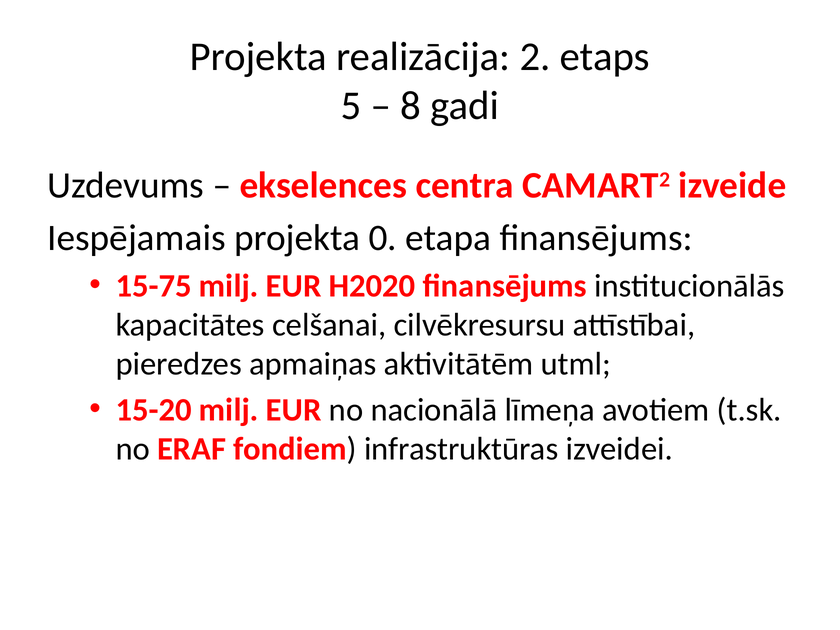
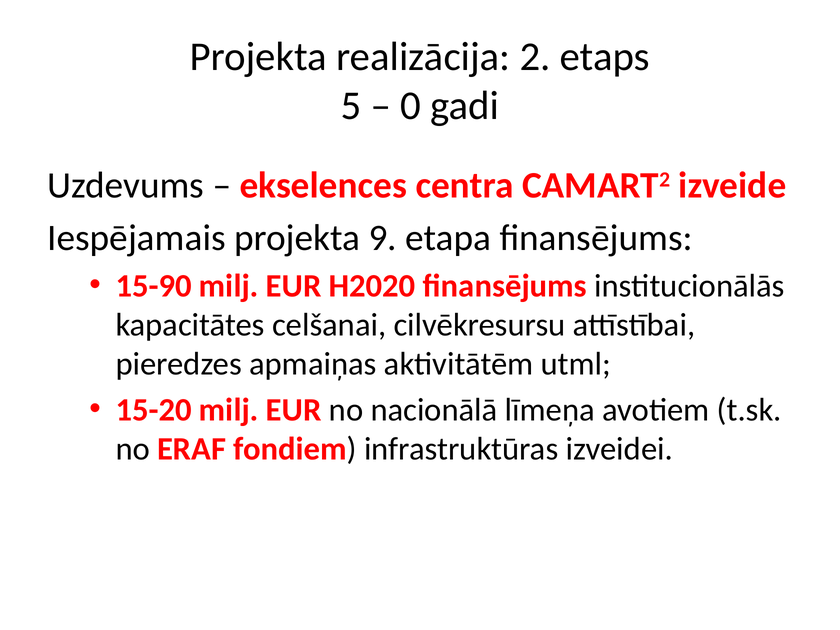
8: 8 -> 0
0: 0 -> 9
15-75: 15-75 -> 15-90
